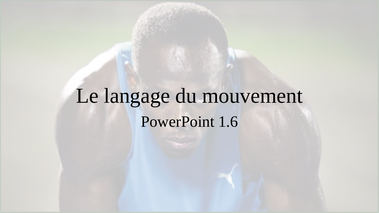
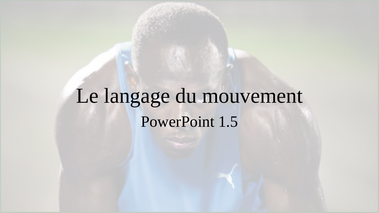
1.6: 1.6 -> 1.5
